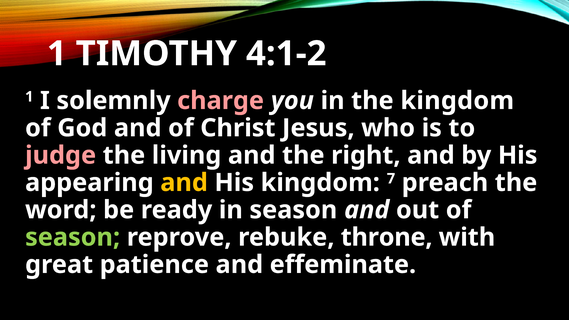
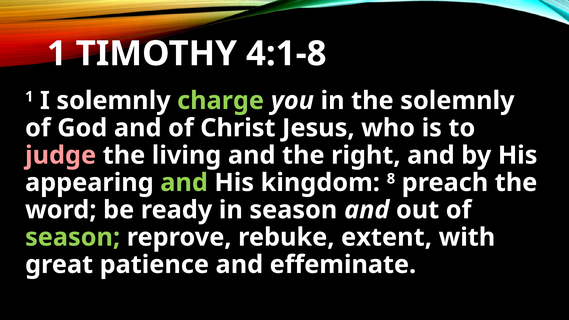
4:1-2: 4:1-2 -> 4:1-8
charge colour: pink -> light green
the kingdom: kingdom -> solemnly
and at (184, 183) colour: yellow -> light green
7: 7 -> 8
throne: throne -> extent
